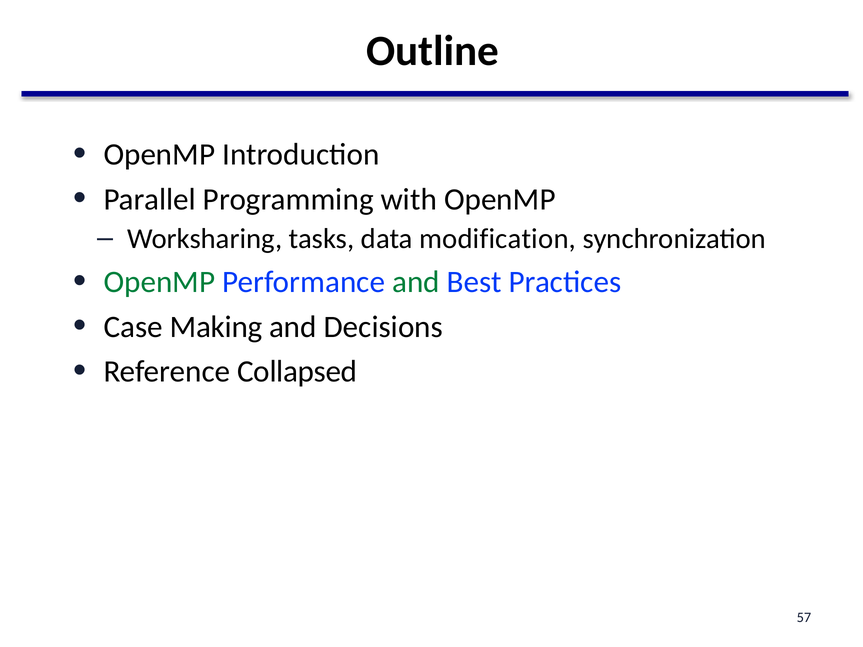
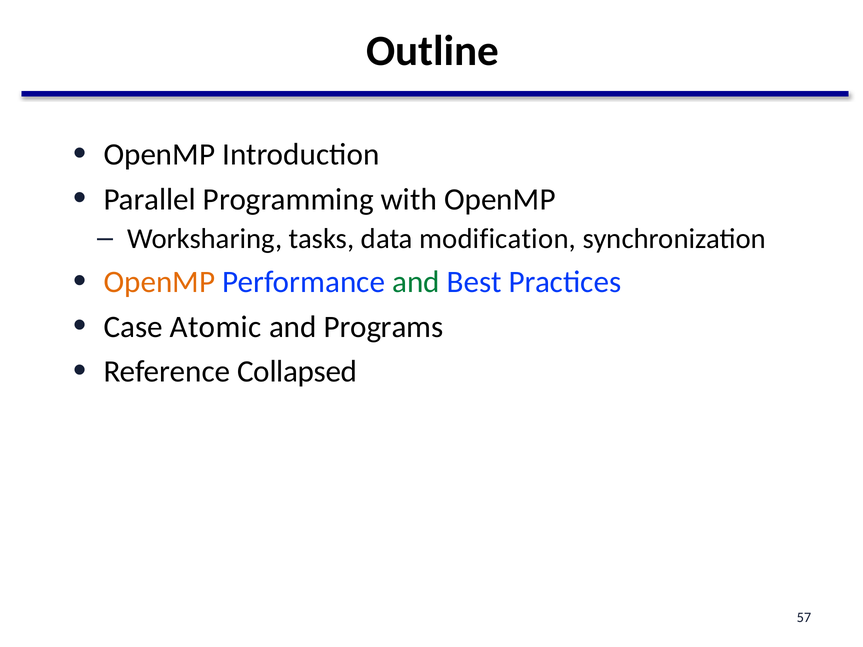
OpenMP at (159, 282) colour: green -> orange
Making: Making -> Atomic
Decisions: Decisions -> Programs
